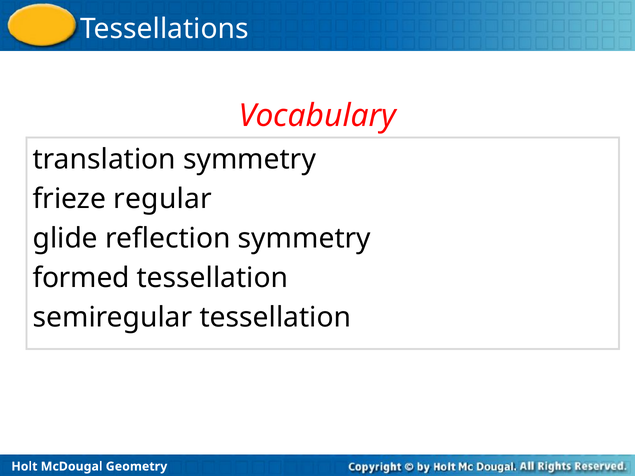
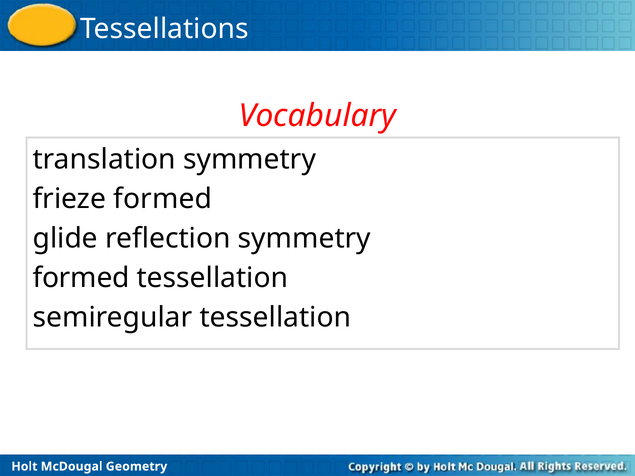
frieze regular: regular -> formed
